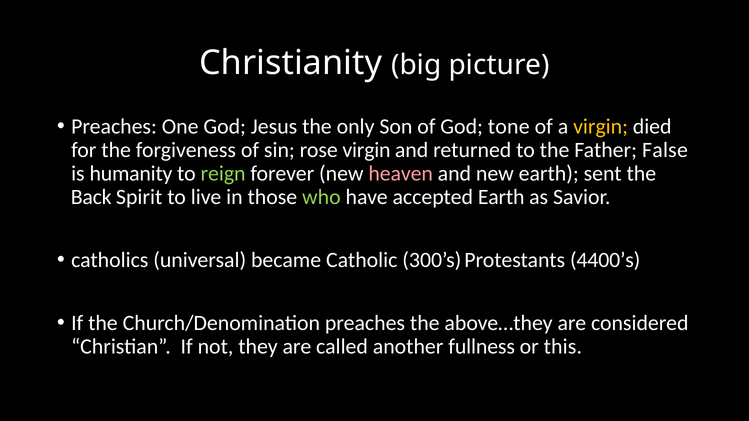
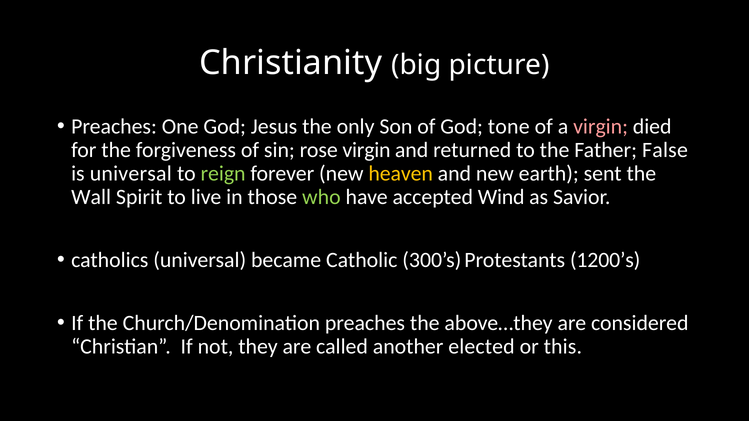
virgin at (601, 127) colour: yellow -> pink
is humanity: humanity -> universal
heaven colour: pink -> yellow
Back: Back -> Wall
accepted Earth: Earth -> Wind
4400’s: 4400’s -> 1200’s
fullness: fullness -> elected
